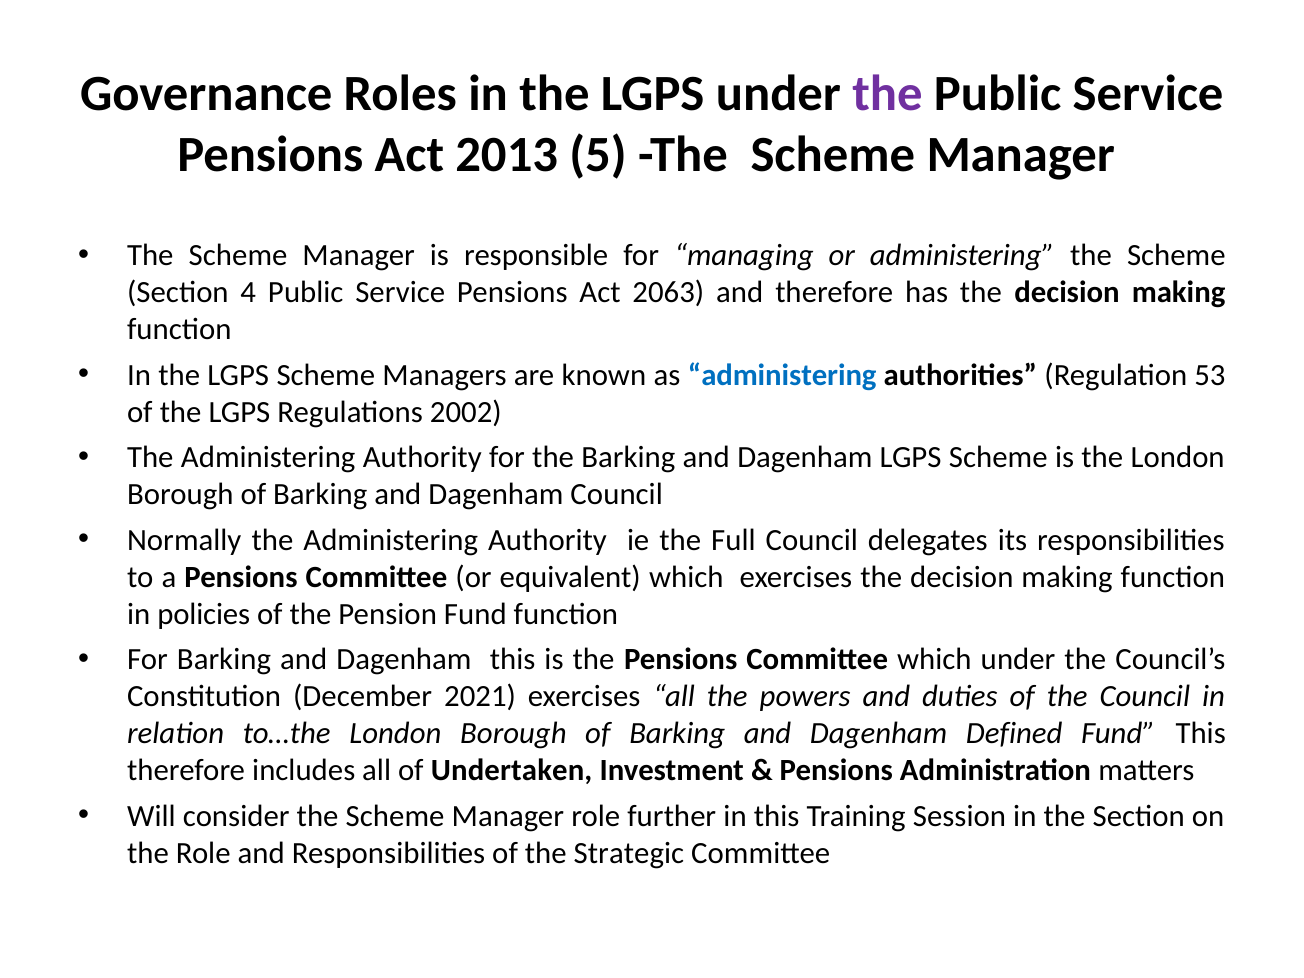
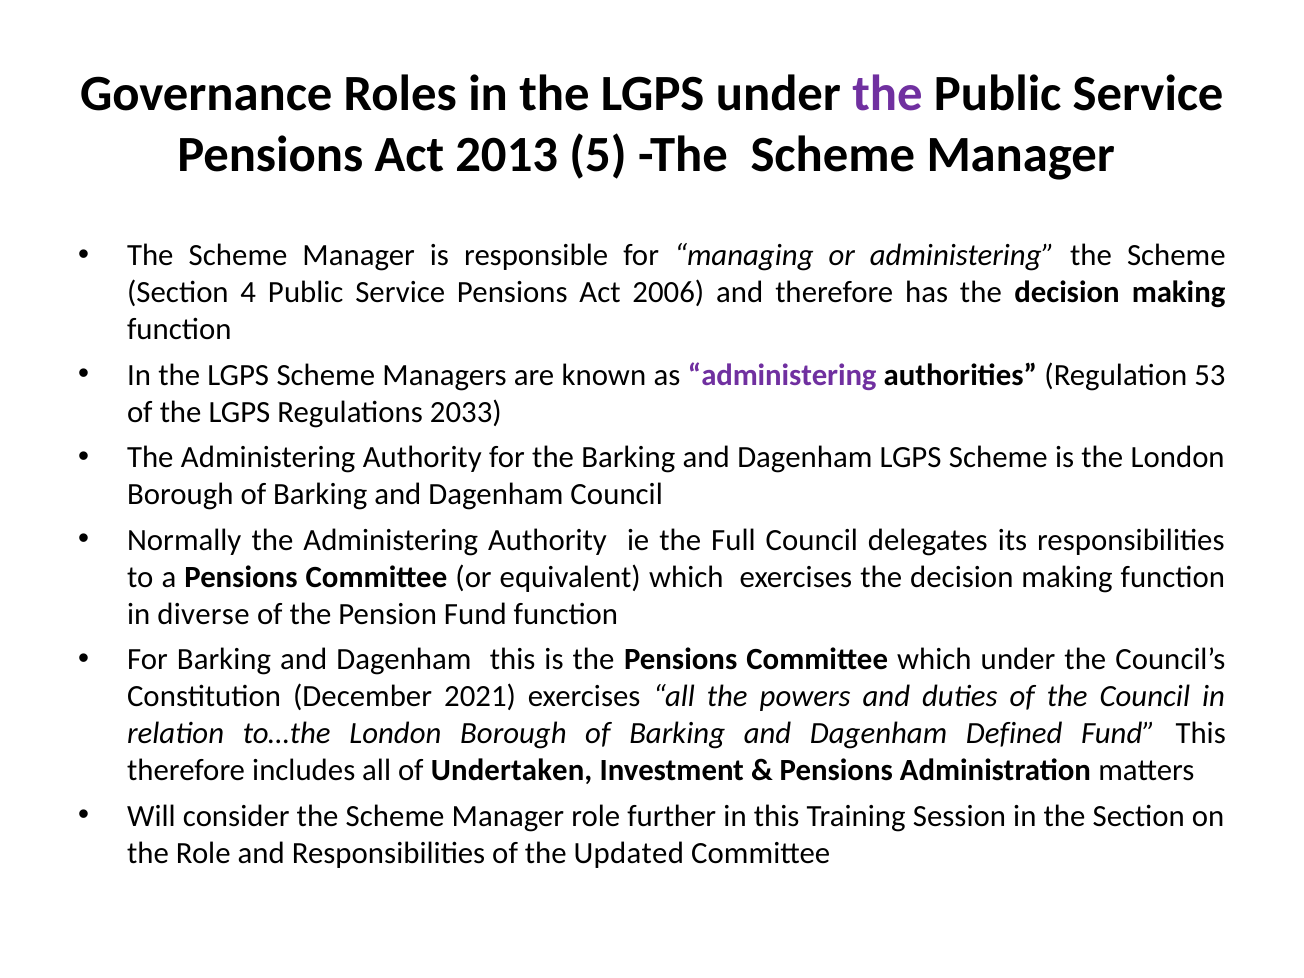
2063: 2063 -> 2006
administering at (782, 375) colour: blue -> purple
2002: 2002 -> 2033
policies: policies -> diverse
Strategic: Strategic -> Updated
